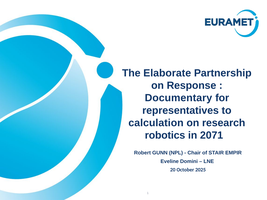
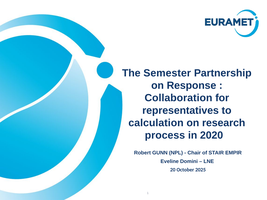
Elaborate: Elaborate -> Semester
Documentary: Documentary -> Collaboration
robotics: robotics -> process
2071: 2071 -> 2020
